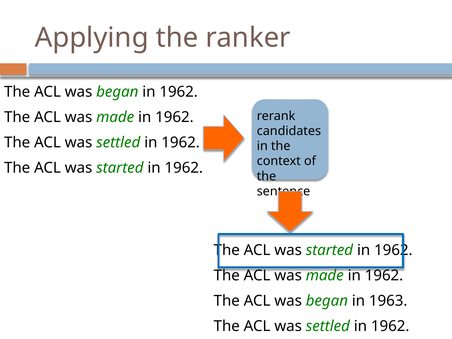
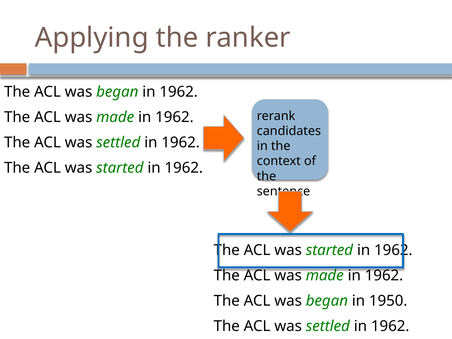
1963: 1963 -> 1950
